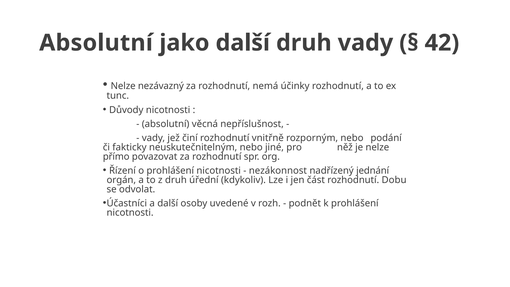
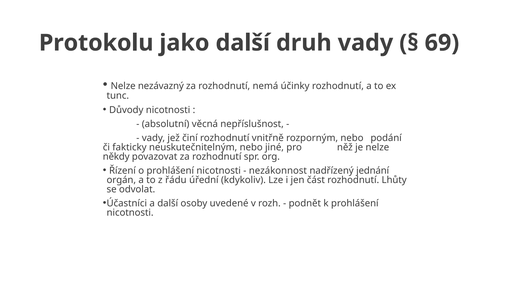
Absolutní at (96, 43): Absolutní -> Protokolu
42: 42 -> 69
přímo: přímo -> někdy
z druh: druh -> řádu
Dobu: Dobu -> Lhůty
